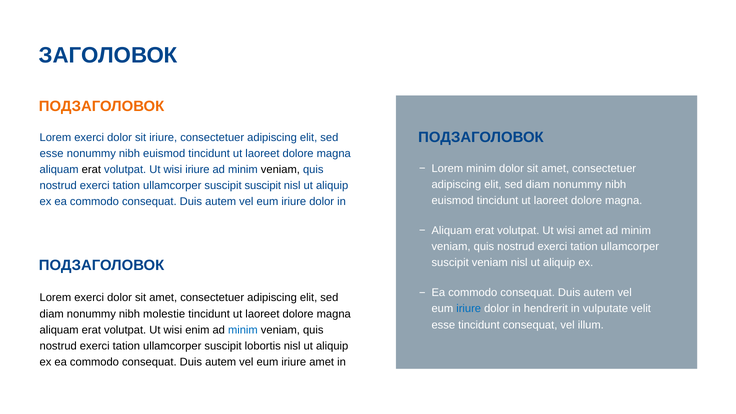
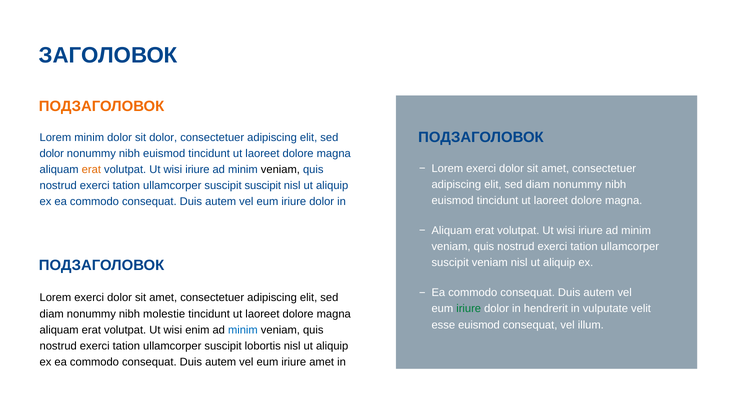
exerci at (89, 137): exerci -> minim
sit iriure: iriure -> dolor
esse at (52, 154): esse -> dolor
minim at (481, 168): minim -> exerci
erat at (91, 170) colour: black -> orange
amet at (591, 231): amet -> iriure
iriure at (469, 309) colour: blue -> green
esse tincidunt: tincidunt -> euismod
